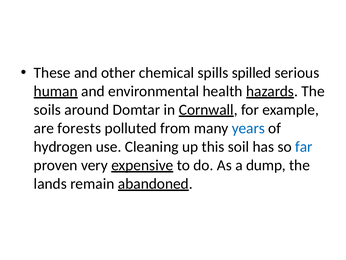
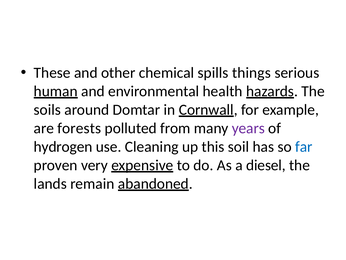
spilled: spilled -> things
years colour: blue -> purple
dump: dump -> diesel
